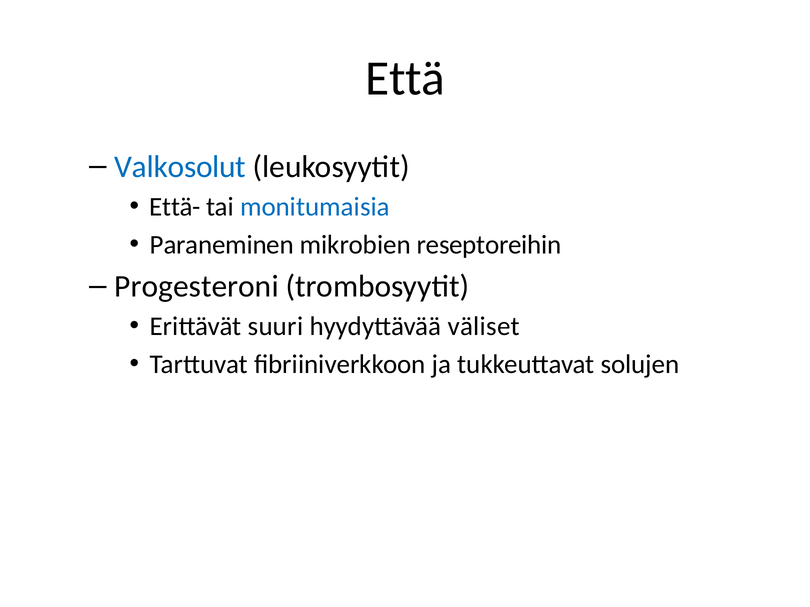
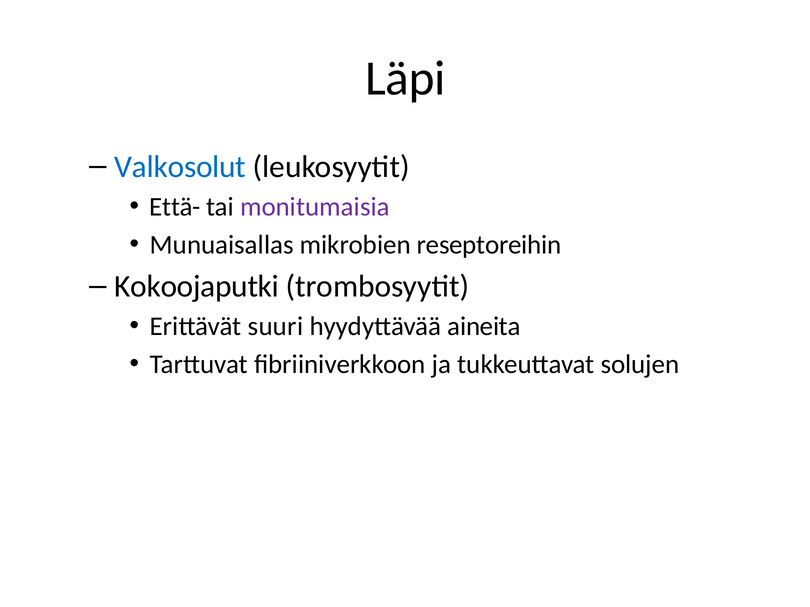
Että: Että -> Läpi
monitumaisia colour: blue -> purple
Paraneminen: Paraneminen -> Munuaisallas
Progesteroni: Progesteroni -> Kokoojaputki
väliset: väliset -> aineita
